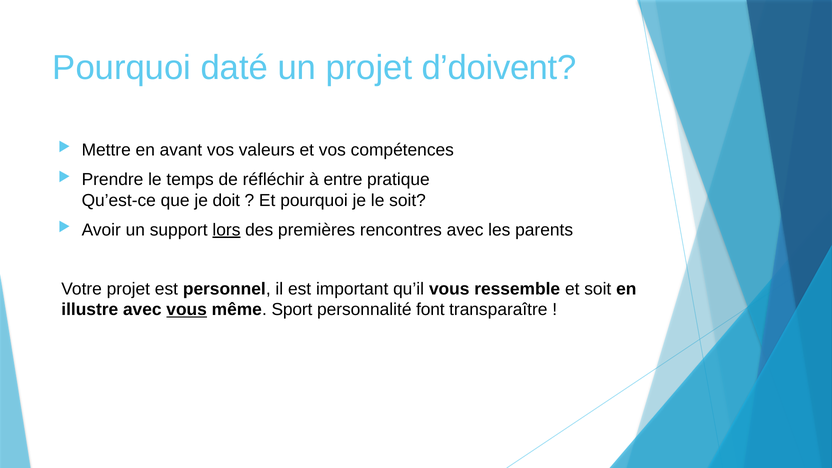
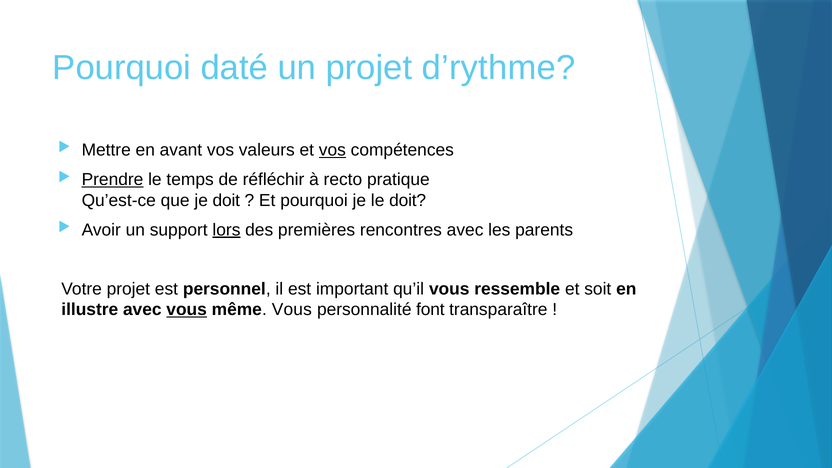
d’doivent: d’doivent -> d’rythme
vos at (332, 150) underline: none -> present
Prendre underline: none -> present
entre: entre -> recto
le soit: soit -> doit
même Sport: Sport -> Vous
